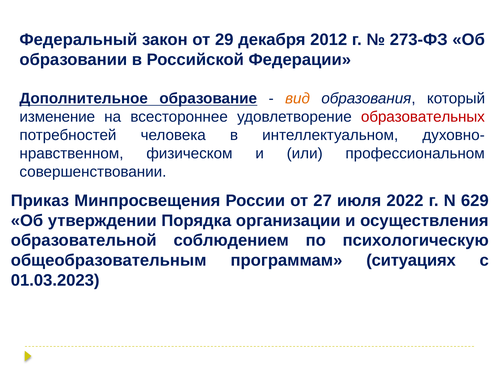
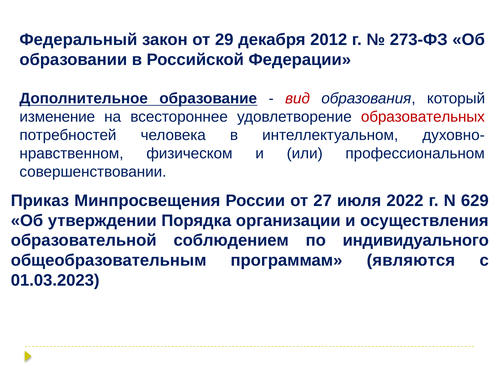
вид colour: orange -> red
психологическую: психологическую -> индивидуального
ситуациях: ситуациях -> являются
